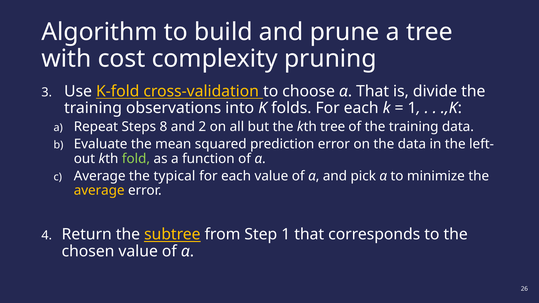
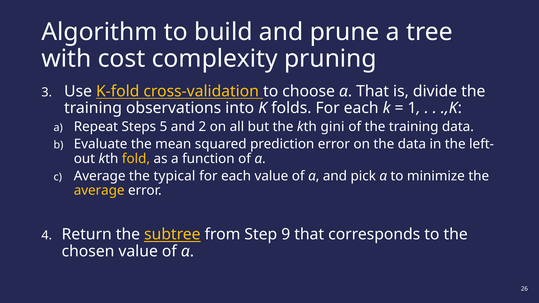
8: 8 -> 5
kth tree: tree -> gini
fold colour: light green -> yellow
Step 1: 1 -> 9
